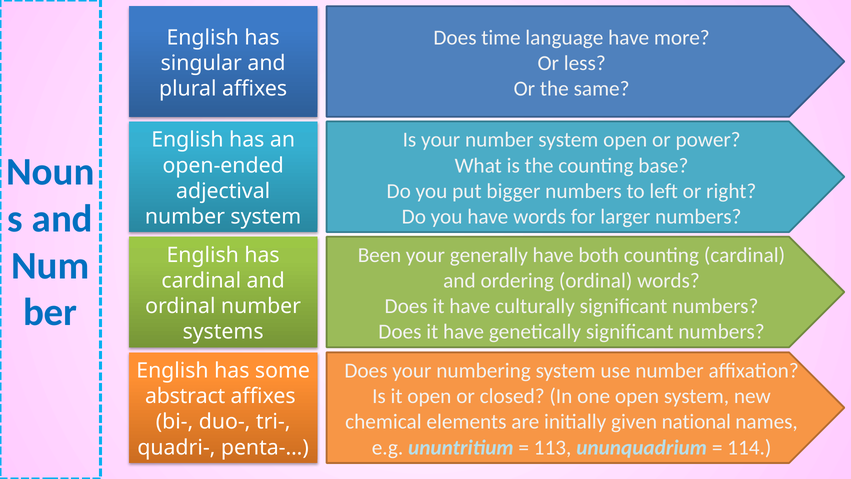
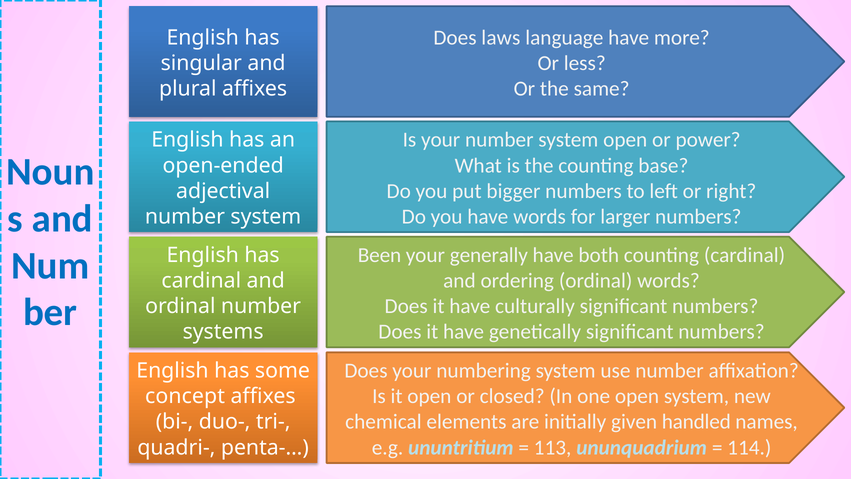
time: time -> laws
abstract: abstract -> concept
national: national -> handled
